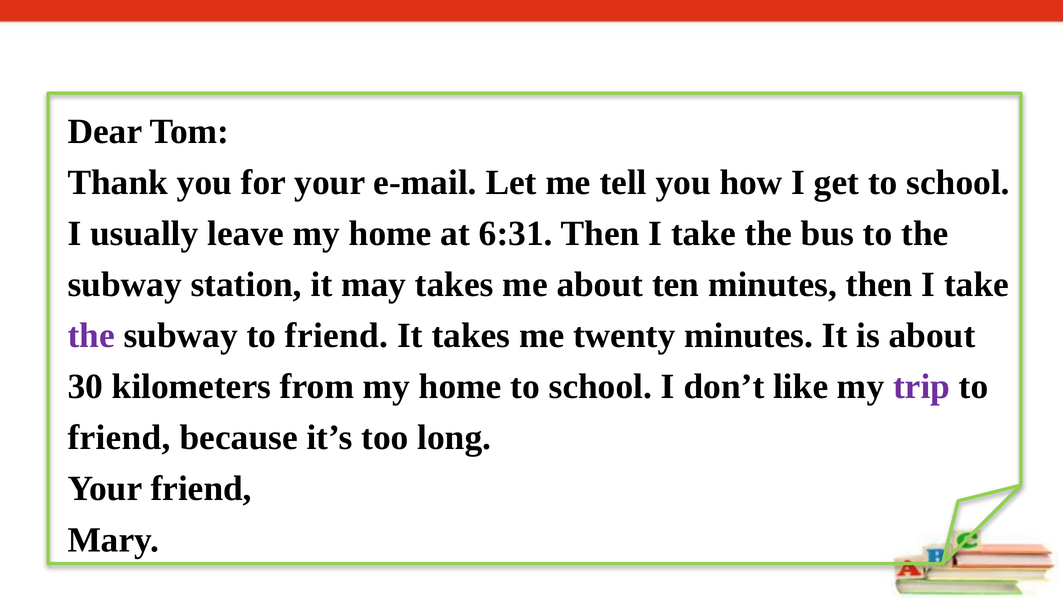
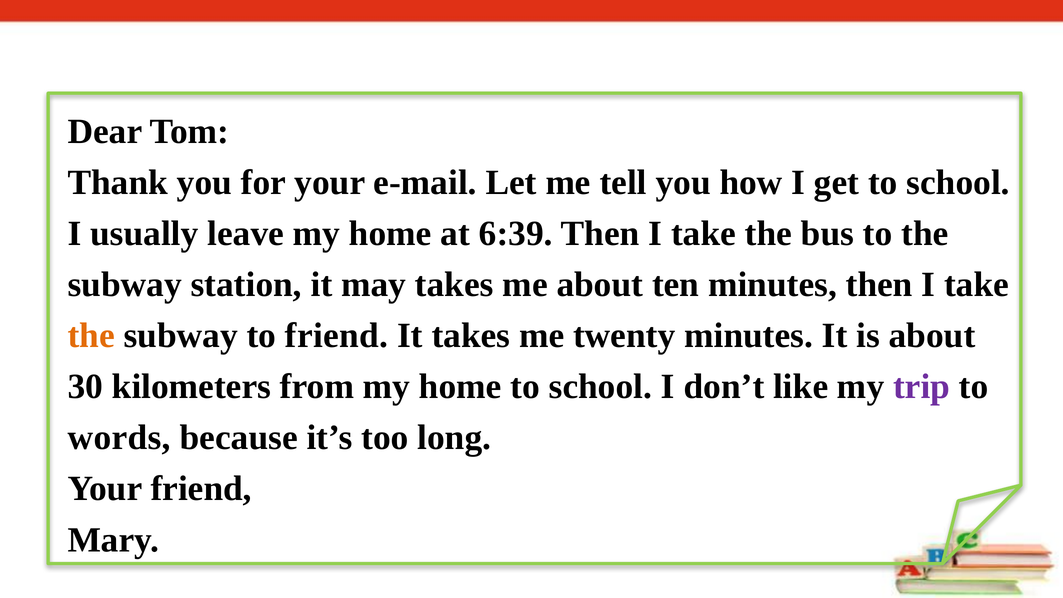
6:31: 6:31 -> 6:39
the at (91, 336) colour: purple -> orange
friend at (119, 438): friend -> words
